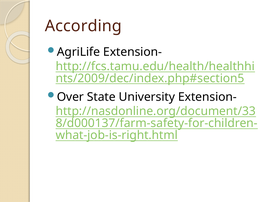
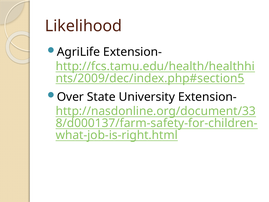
According: According -> Likelihood
